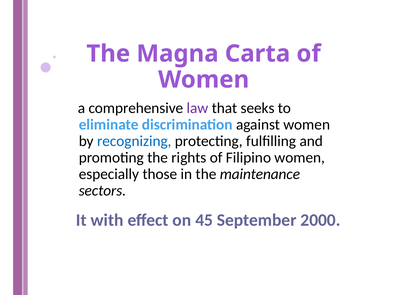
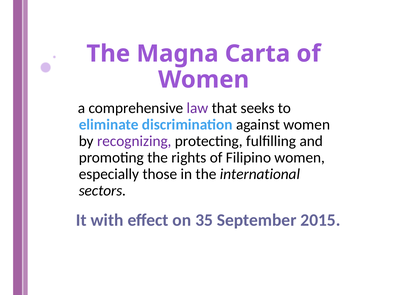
recognizing colour: blue -> purple
maintenance: maintenance -> international
45: 45 -> 35
2000: 2000 -> 2015
